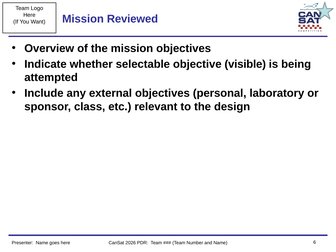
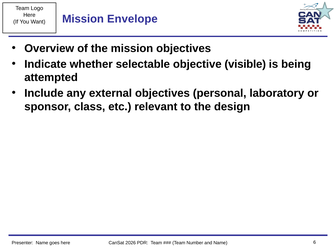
Reviewed: Reviewed -> Envelope
